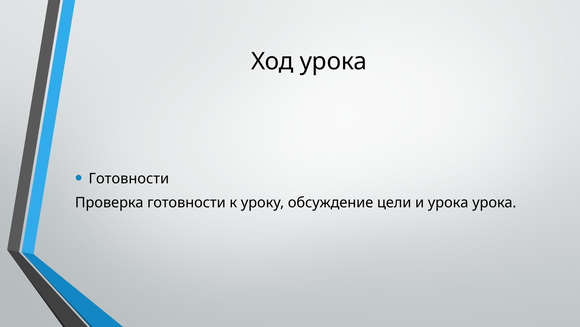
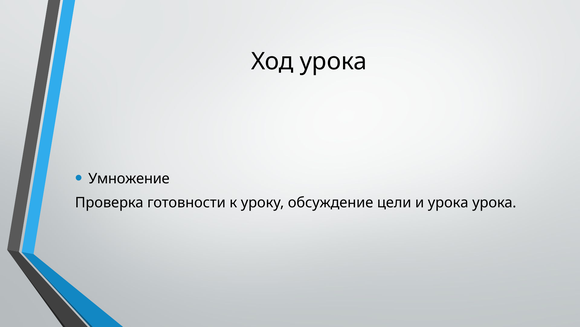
Готовности at (129, 178): Готовности -> Умножение
